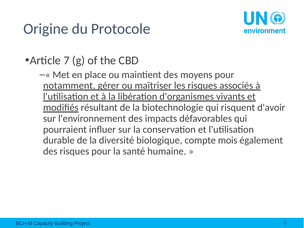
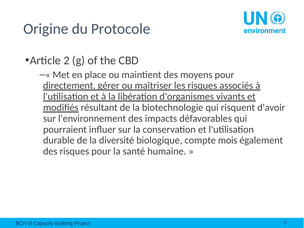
7: 7 -> 2
notamment: notamment -> directement
